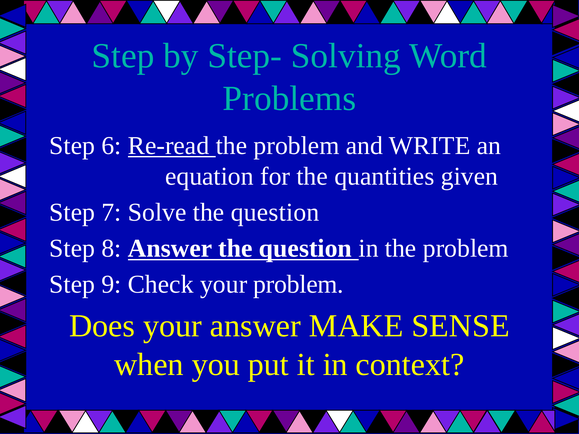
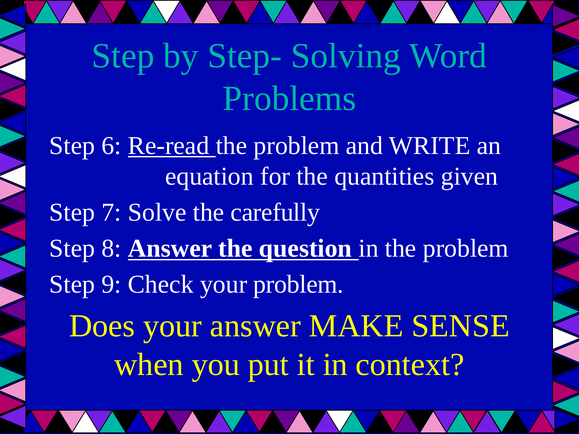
Solve the question: question -> carefully
